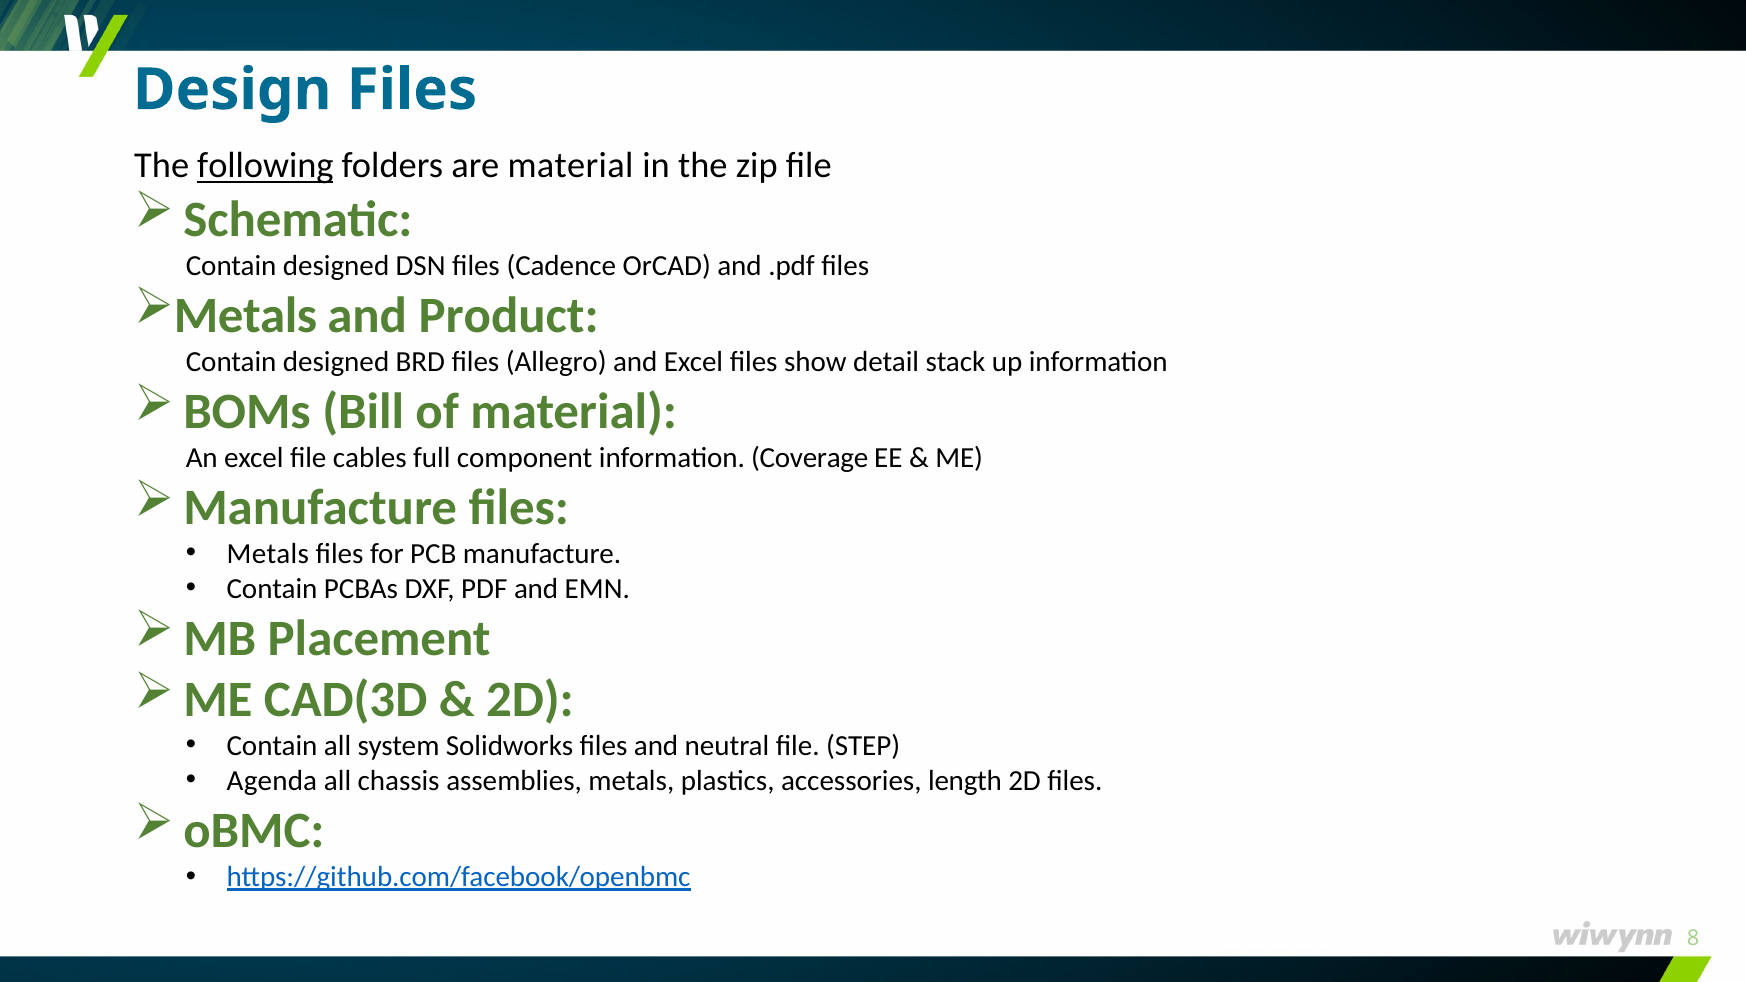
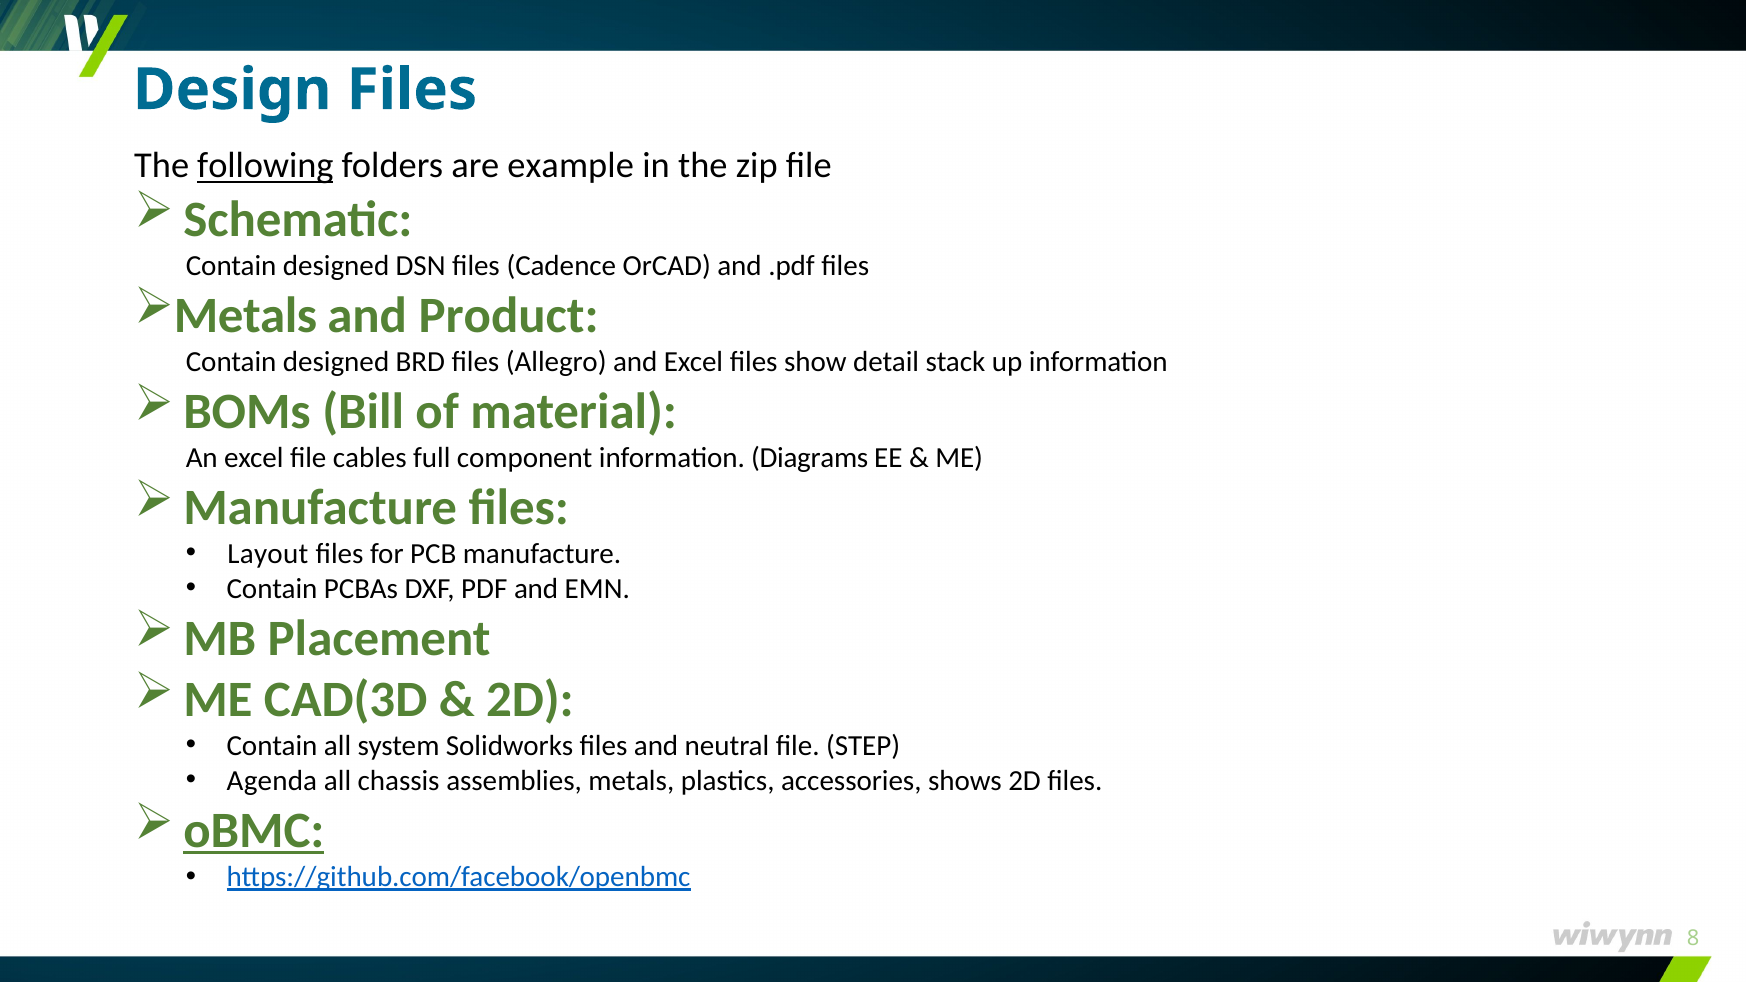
are material: material -> example
Coverage: Coverage -> Diagrams
Metals at (268, 554): Metals -> Layout
length: length -> shows
oBMC underline: none -> present
